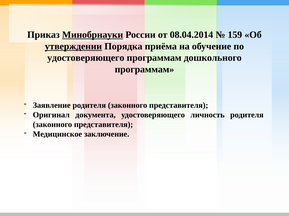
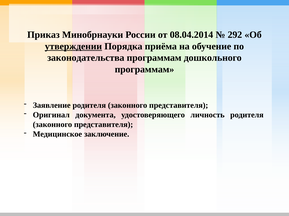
Минобрнауки underline: present -> none
159: 159 -> 292
удостоверяющего at (86, 58): удостоверяющего -> законодательства
